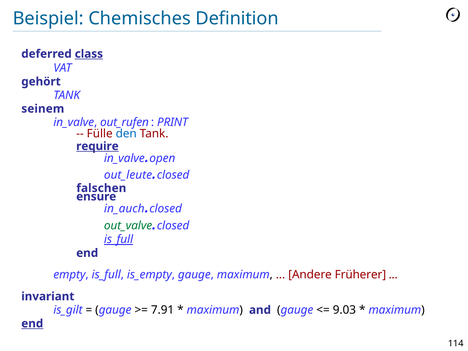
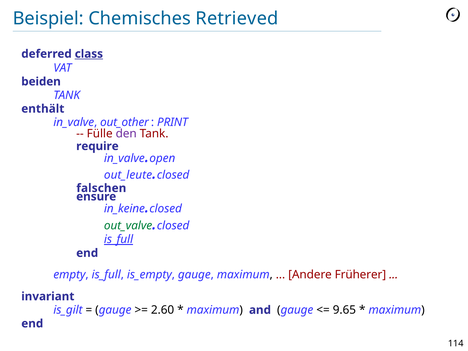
Definition: Definition -> Retrieved
gehört: gehört -> beiden
seinem: seinem -> enthält
out_rufen: out_rufen -> out_other
den colour: blue -> purple
require underline: present -> none
in_auch: in_auch -> in_keine
7.91: 7.91 -> 2.60
9.03: 9.03 -> 9.65
end at (32, 324) underline: present -> none
